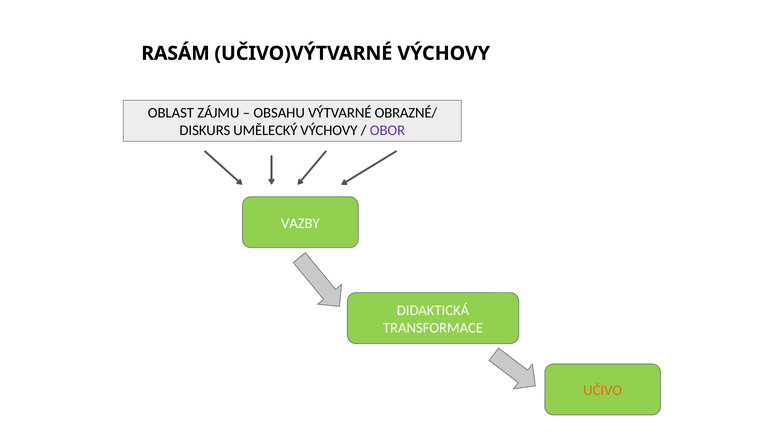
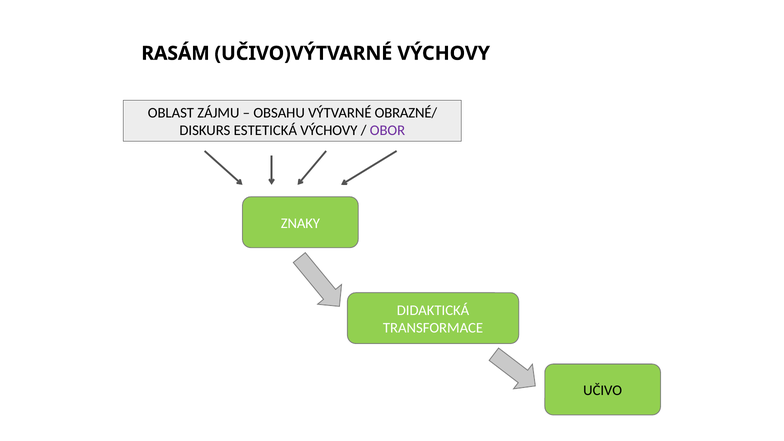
UMĚLECKÝ: UMĚLECKÝ -> ESTETICKÁ
VAZBY: VAZBY -> ZNAKY
UČIVO colour: orange -> black
